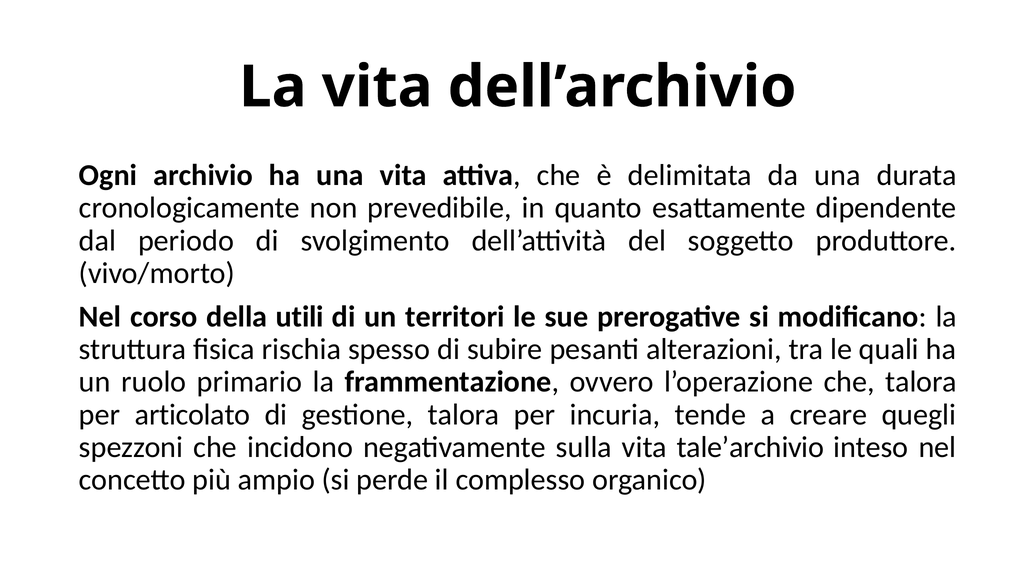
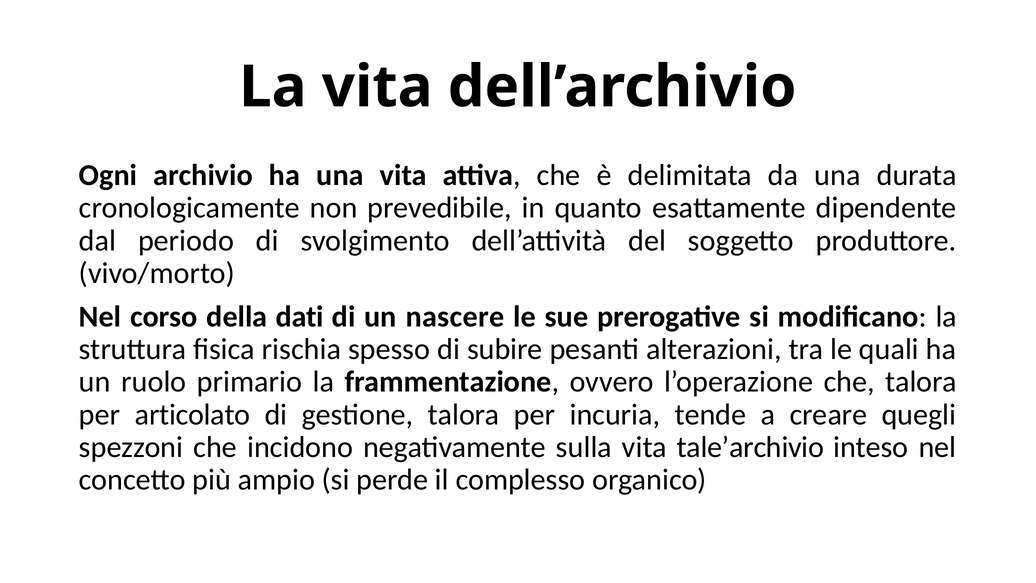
utili: utili -> dati
territori: territori -> nascere
